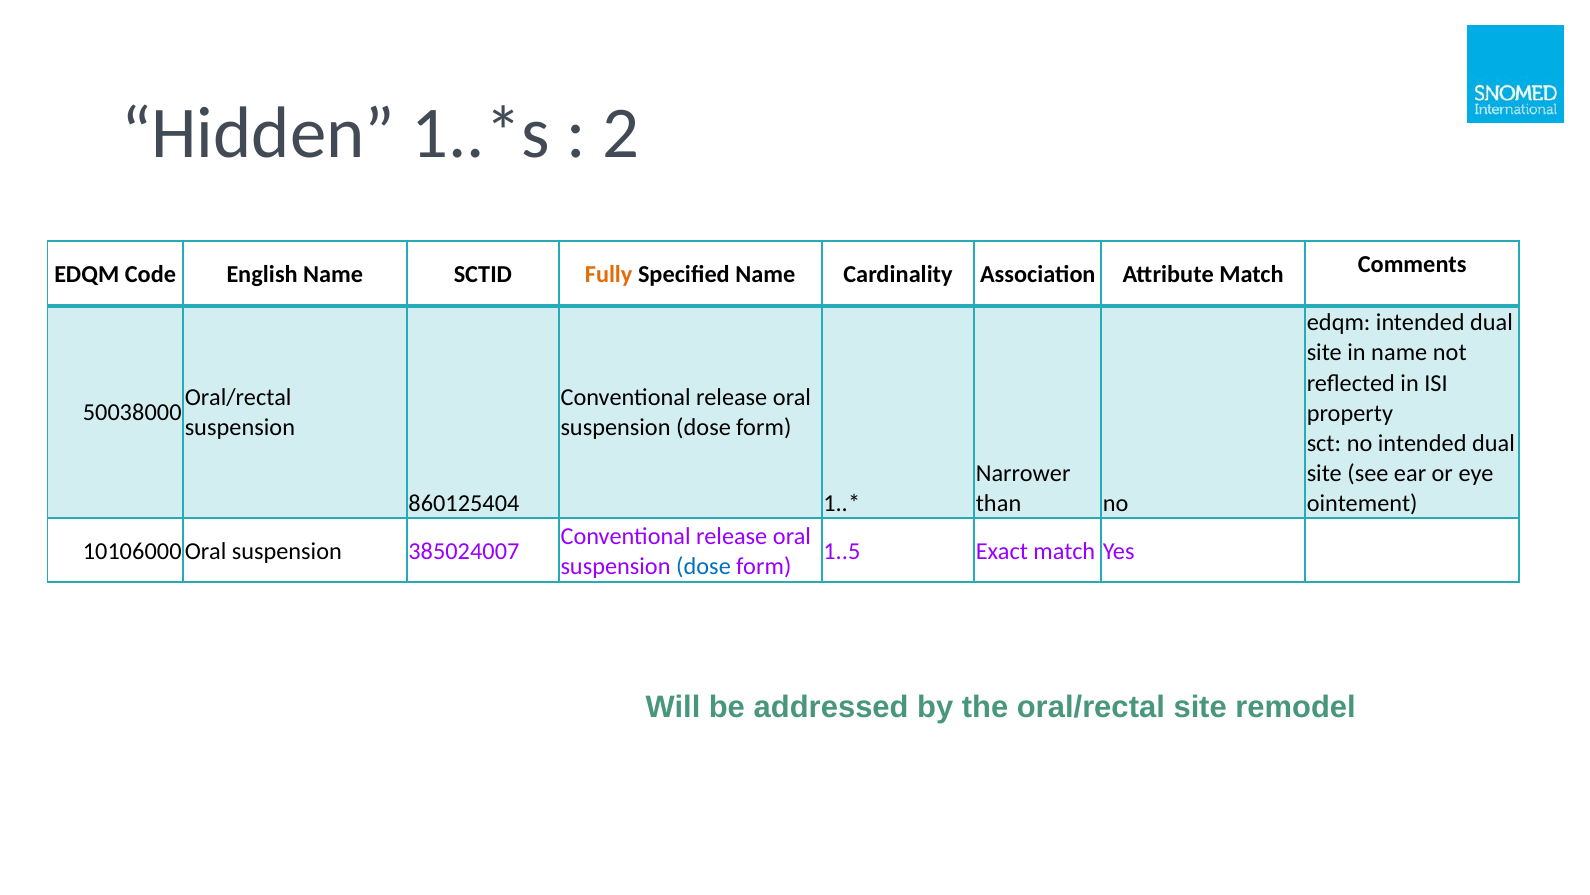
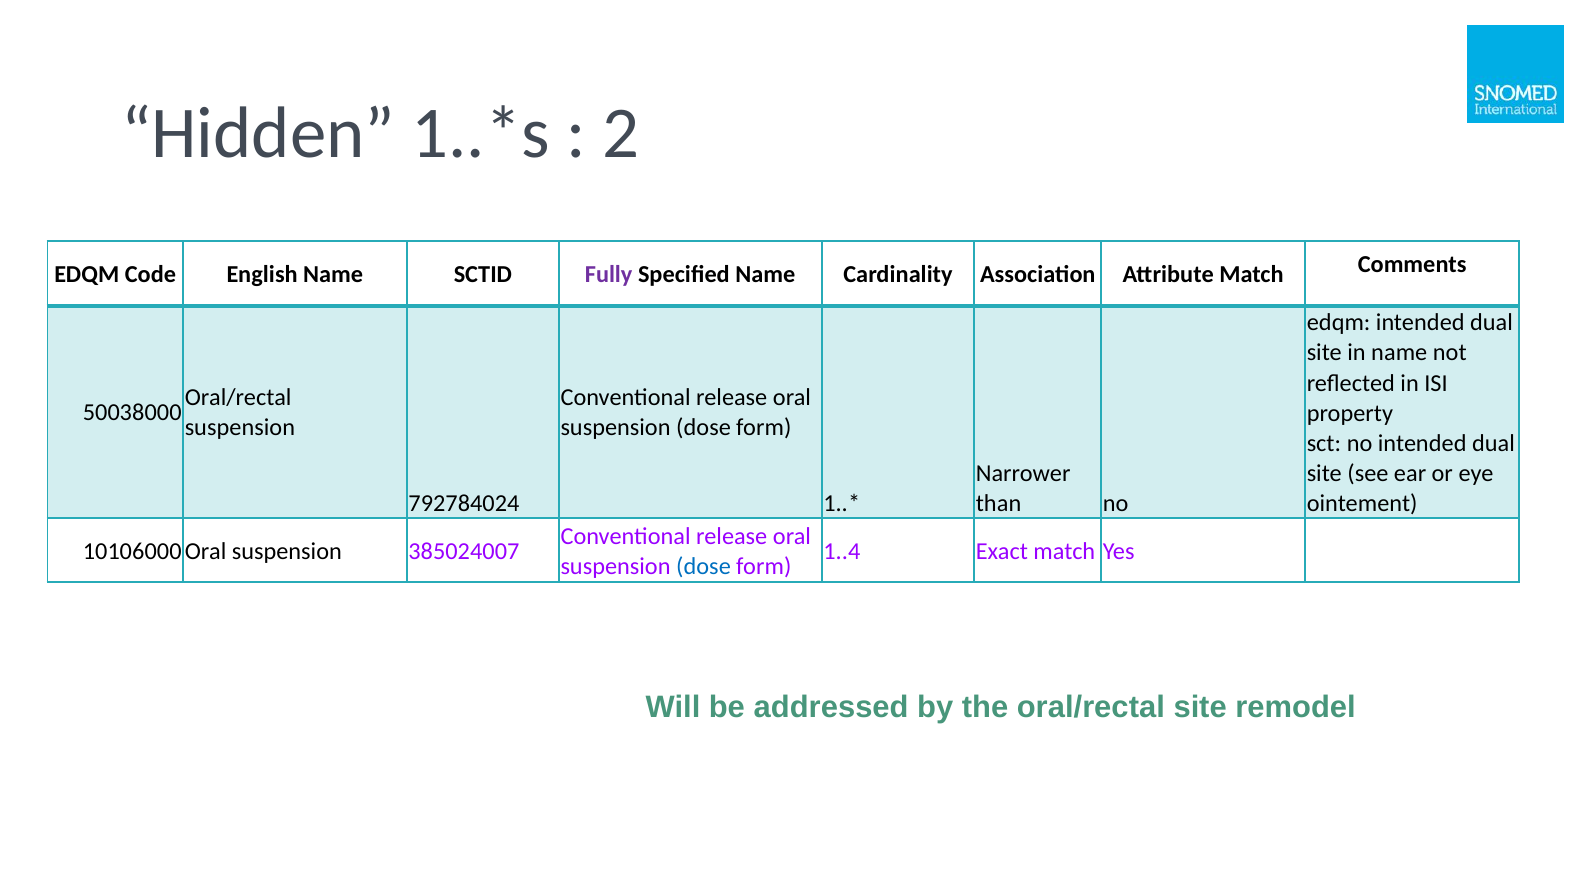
Fully colour: orange -> purple
860125404: 860125404 -> 792784024
1..5: 1..5 -> 1..4
